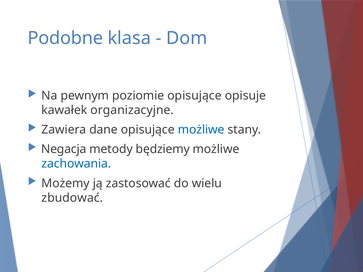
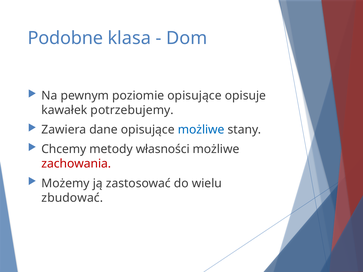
organizacyjne: organizacyjne -> potrzebujemy
Negacja: Negacja -> Chcemy
będziemy: będziemy -> własności
zachowania colour: blue -> red
